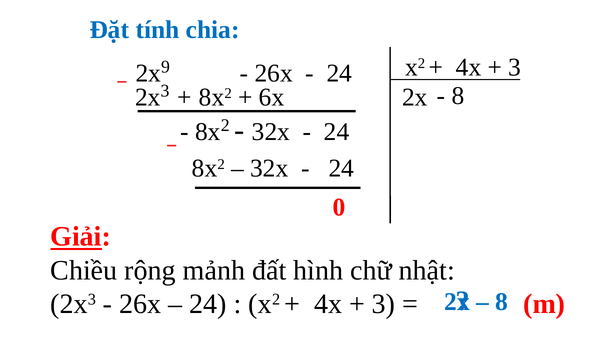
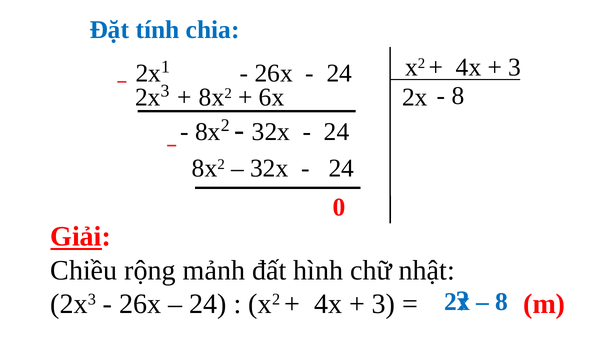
9: 9 -> 1
